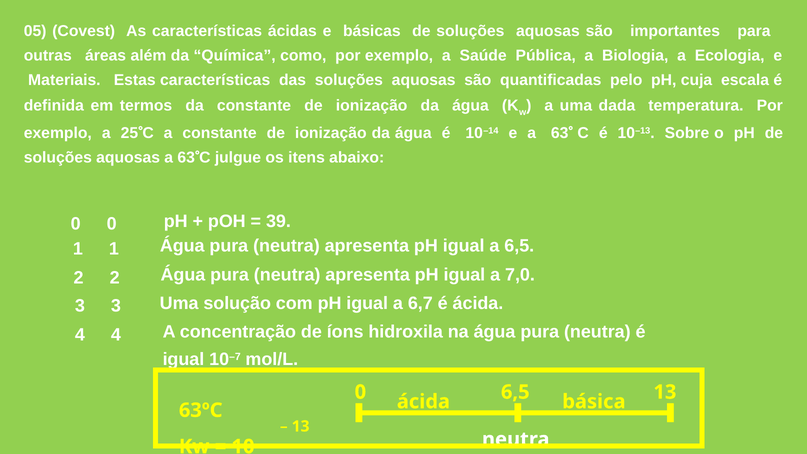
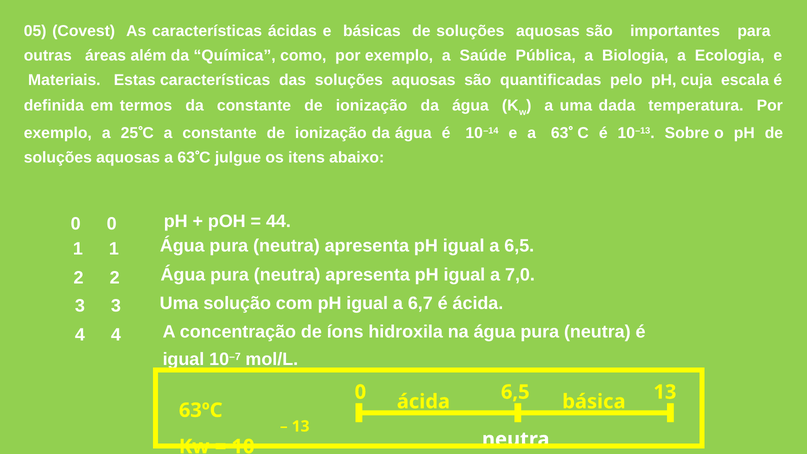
39: 39 -> 44
